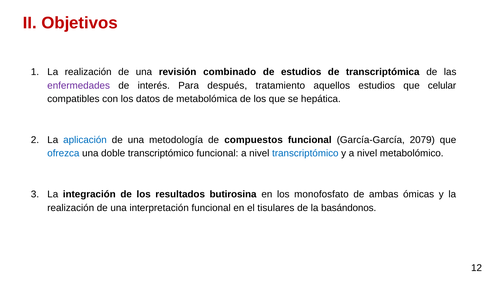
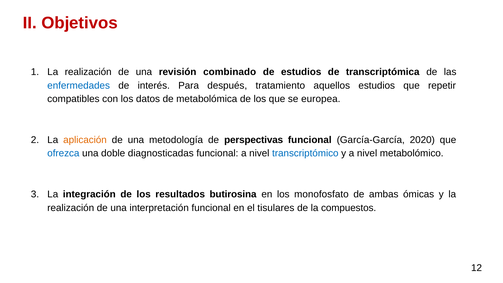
enfermedades colour: purple -> blue
celular: celular -> repetir
hepática: hepática -> europea
aplicación colour: blue -> orange
compuestos: compuestos -> perspectivas
2079: 2079 -> 2020
doble transcriptómico: transcriptómico -> diagnosticadas
basándonos: basándonos -> compuestos
